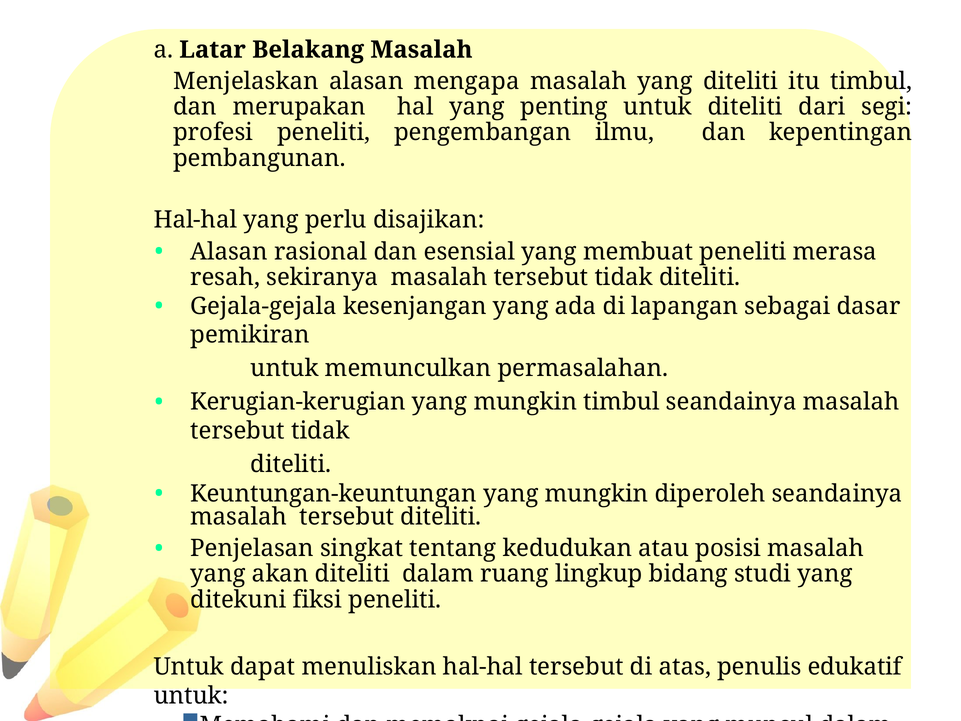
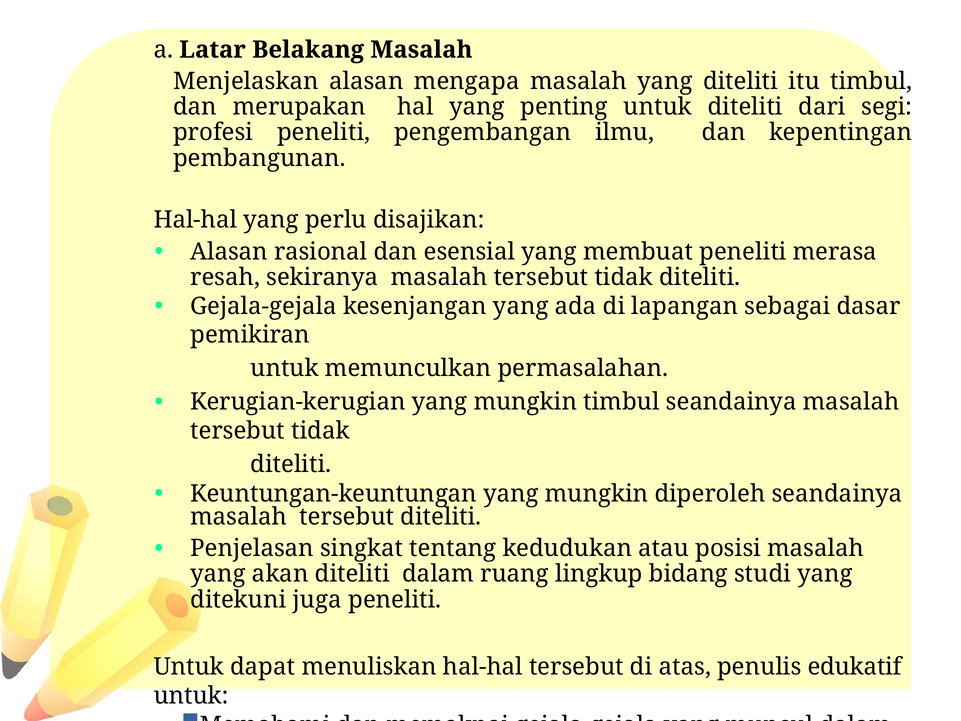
fiksi: fiksi -> juga
